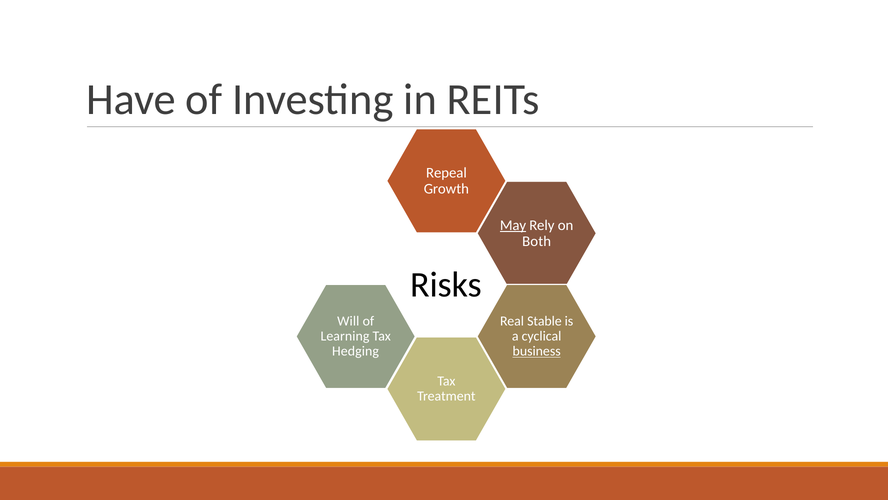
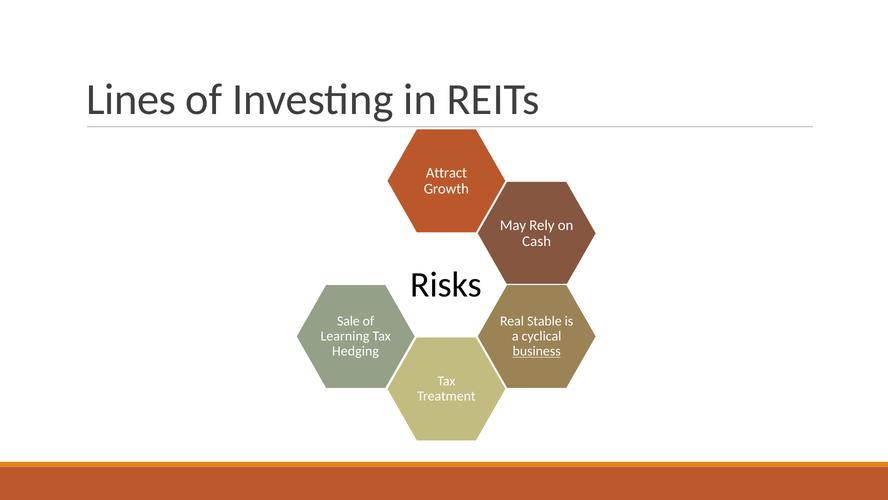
Have: Have -> Lines
Repeal: Repeal -> Attract
May underline: present -> none
Both: Both -> Cash
Will: Will -> Sale
